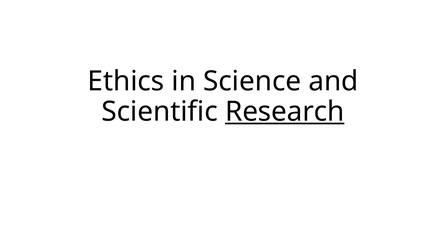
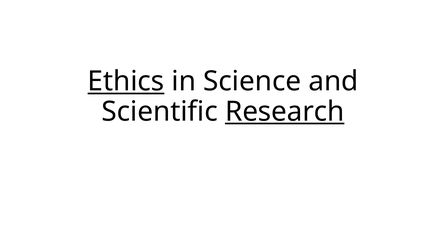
Ethics underline: none -> present
